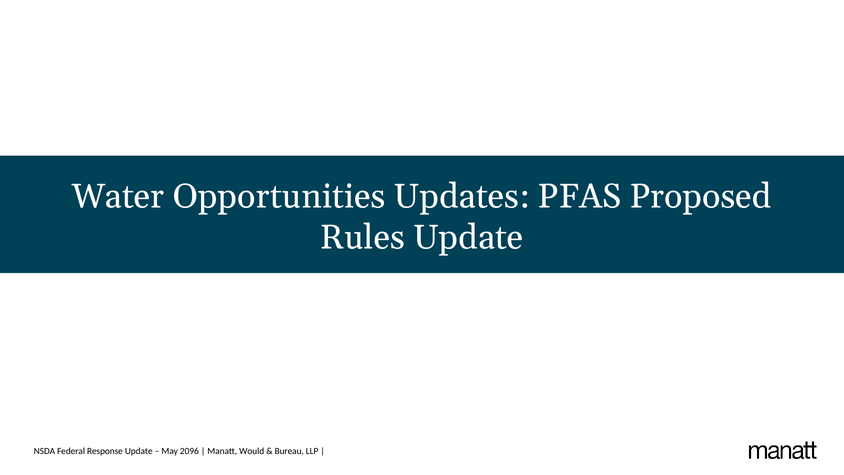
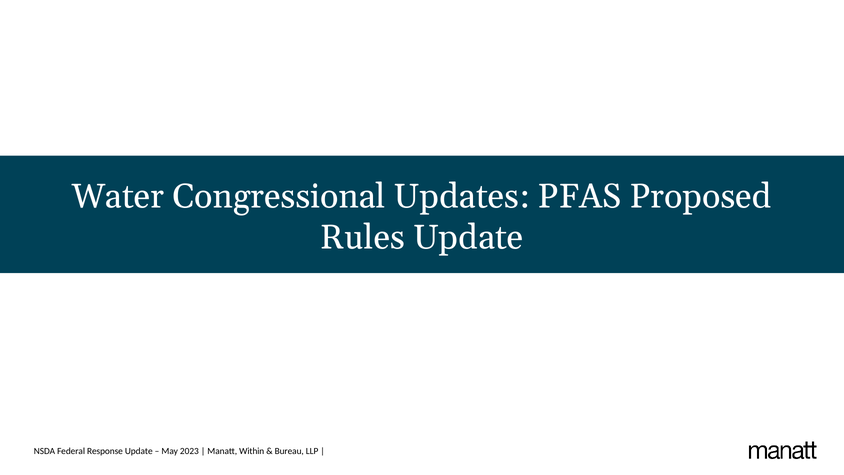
Opportunities: Opportunities -> Congressional
2096: 2096 -> 2023
Would: Would -> Within
